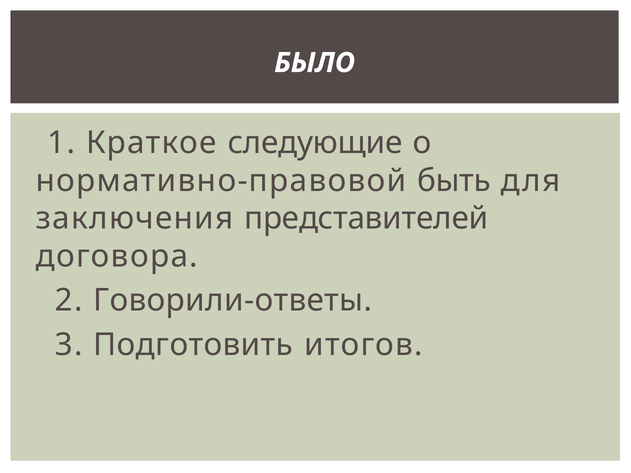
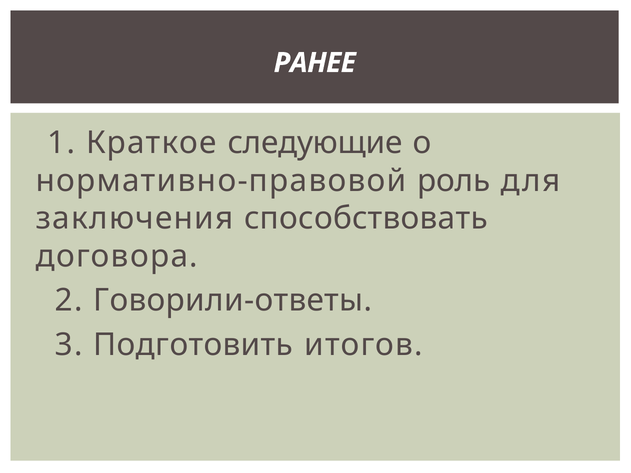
БЫЛО: БЫЛО -> РАНЕЕ
быть: быть -> роль
представителей: представителей -> способствовать
